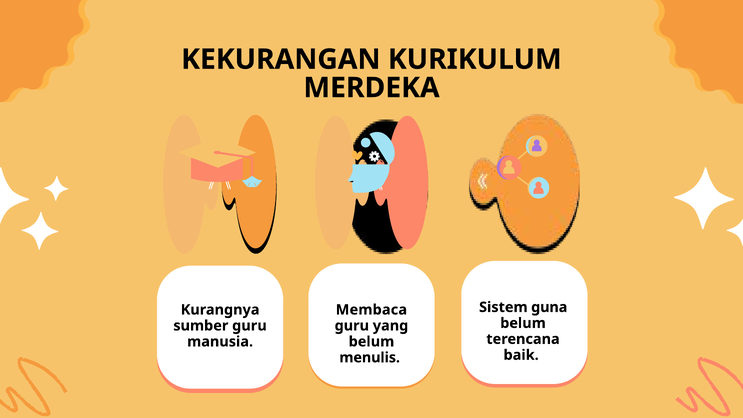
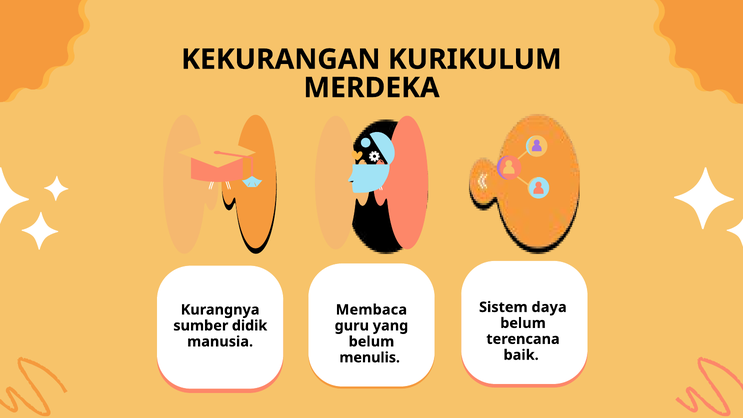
guna: guna -> daya
sumber guru: guru -> didik
